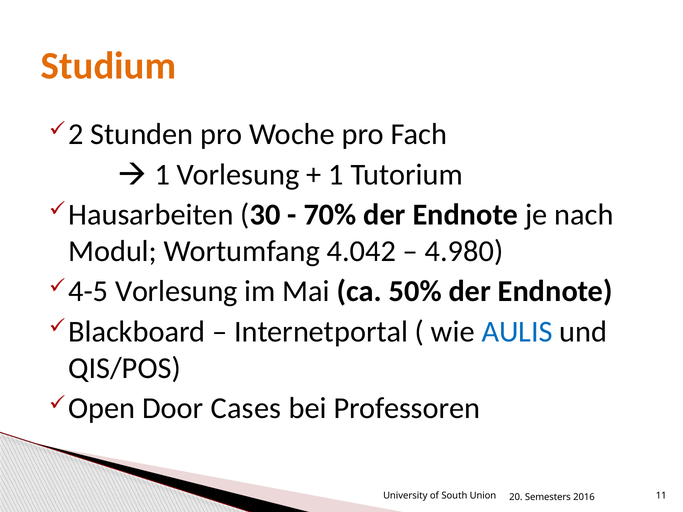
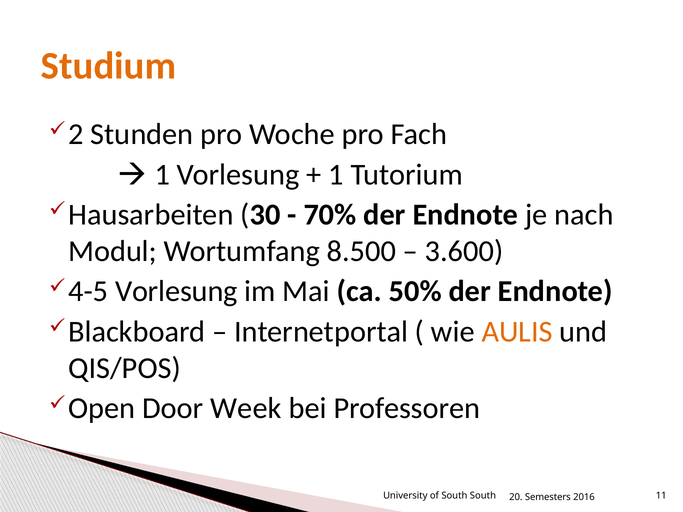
4.042: 4.042 -> 8.500
4.980: 4.980 -> 3.600
AULIS colour: blue -> orange
Cases: Cases -> Week
South Union: Union -> South
